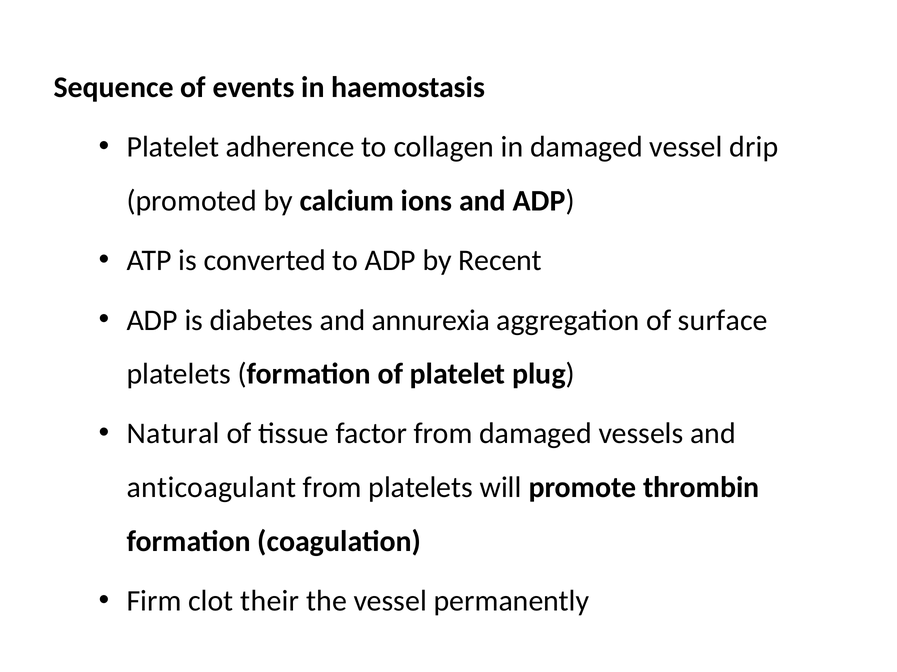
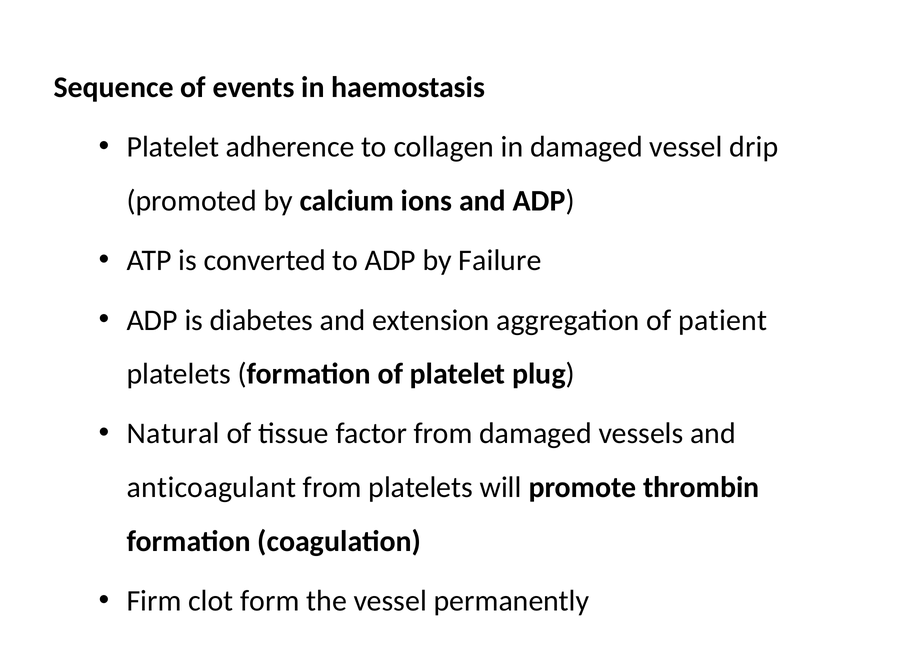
Recent: Recent -> Failure
annurexia: annurexia -> extension
surface: surface -> patient
their: their -> form
